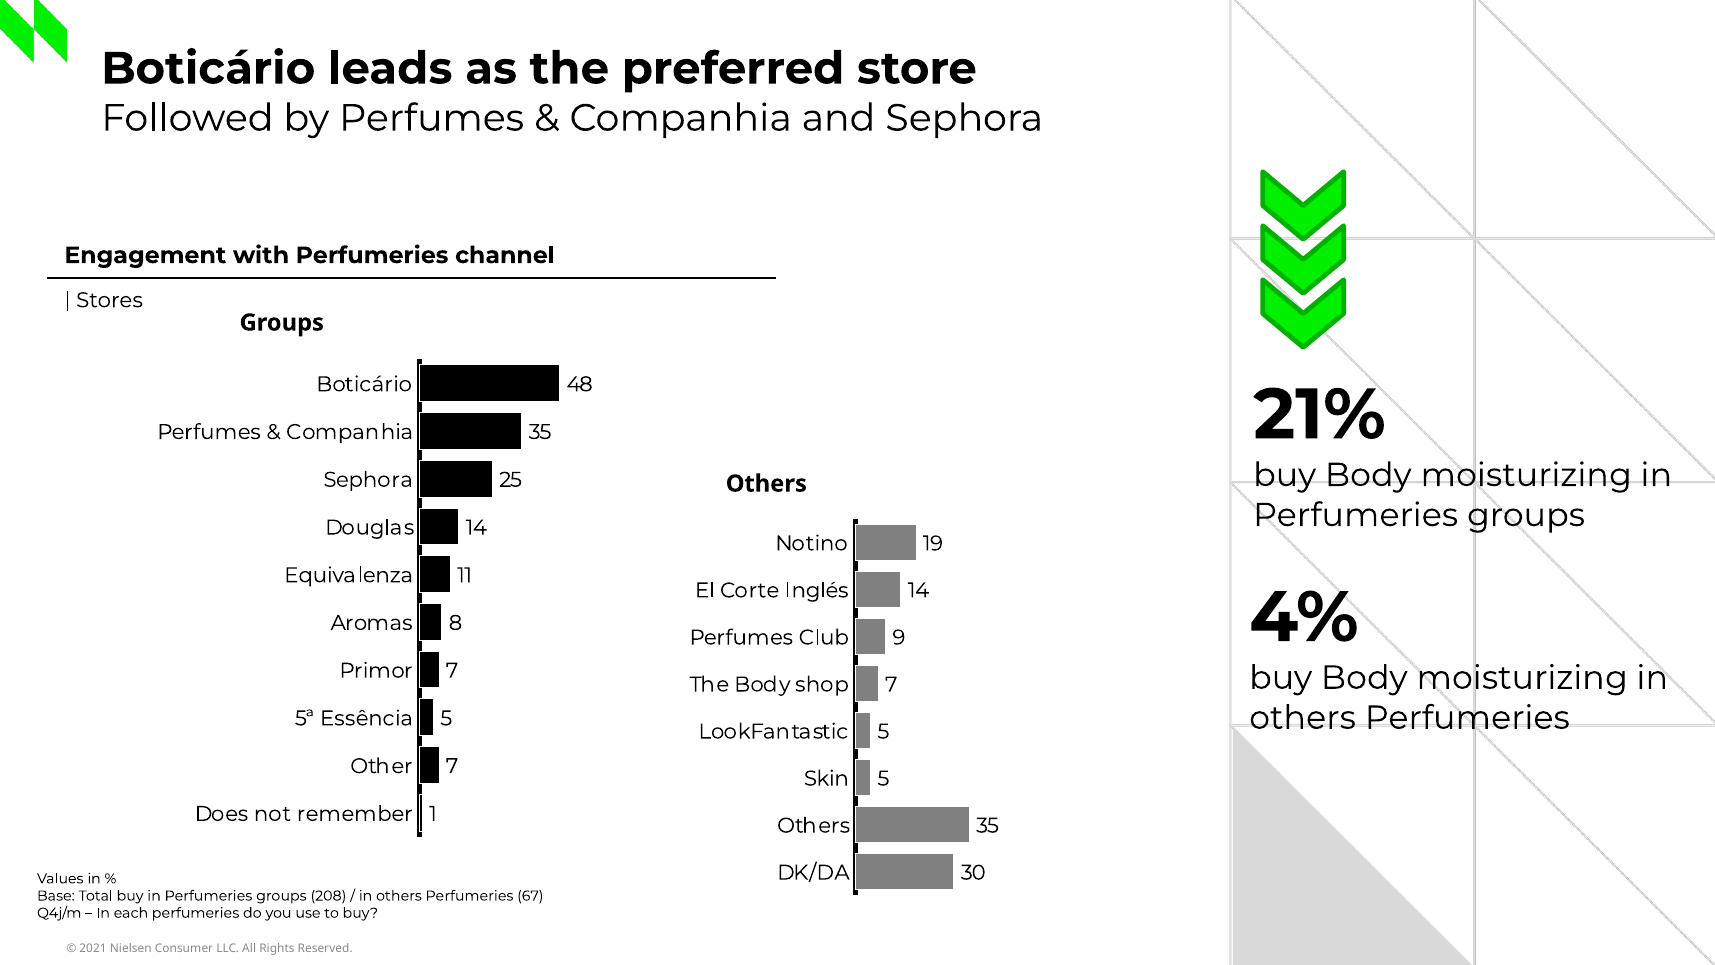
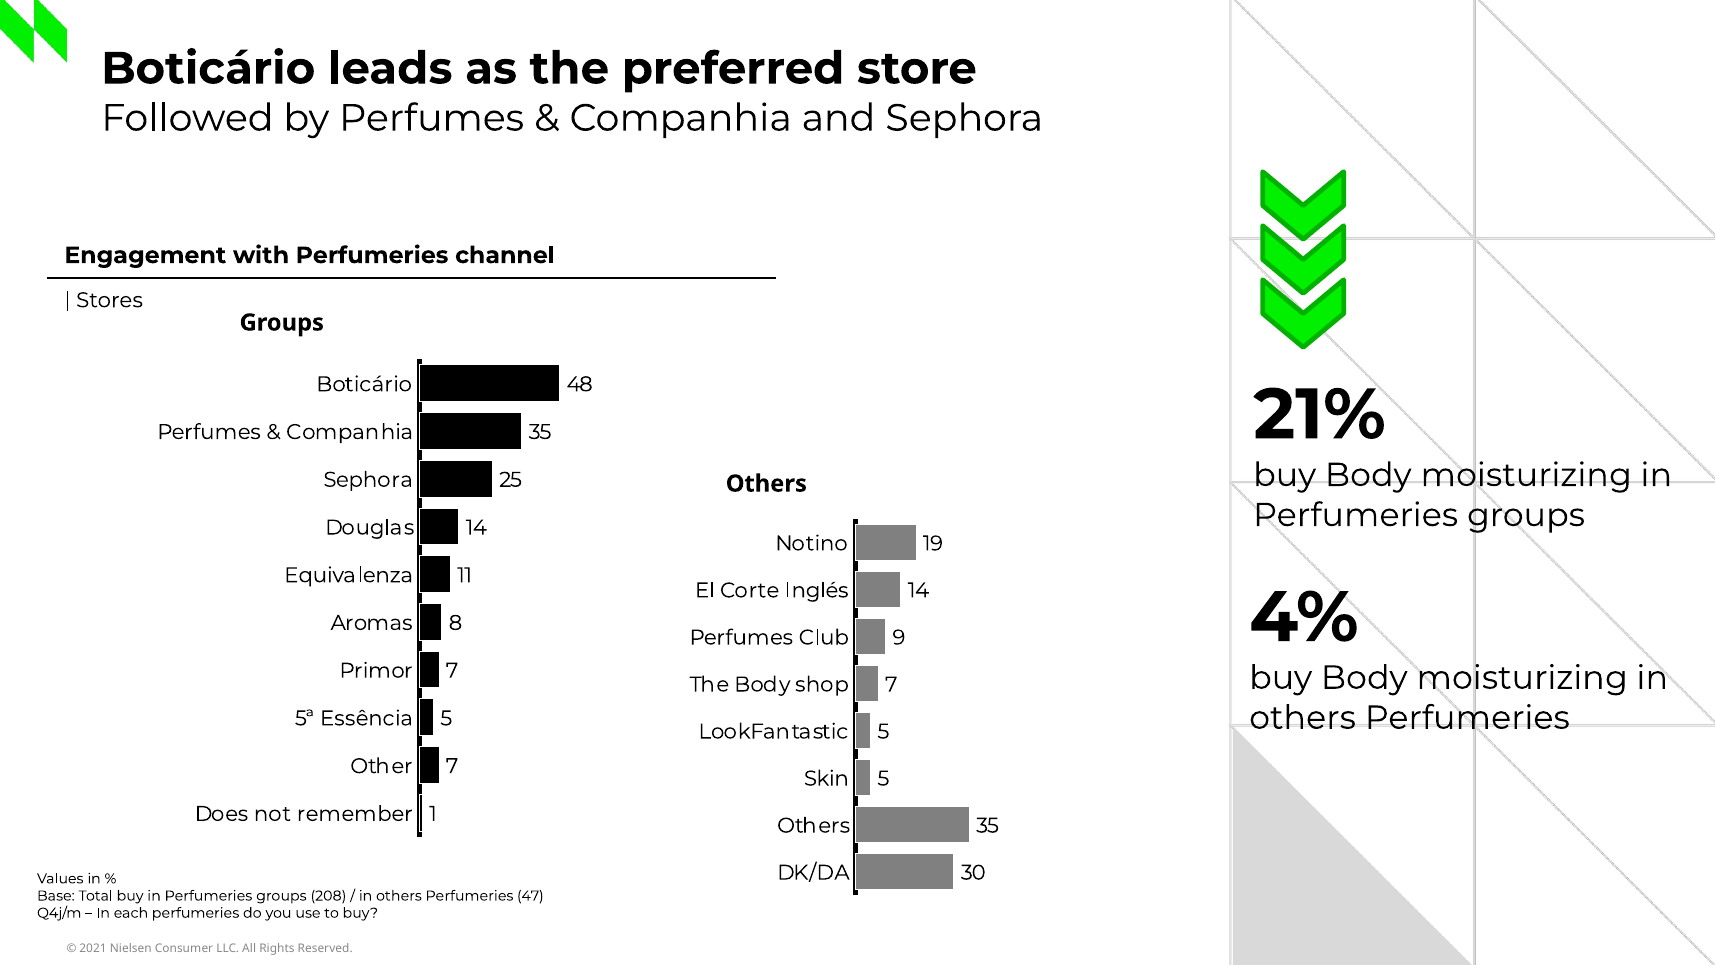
67: 67 -> 47
